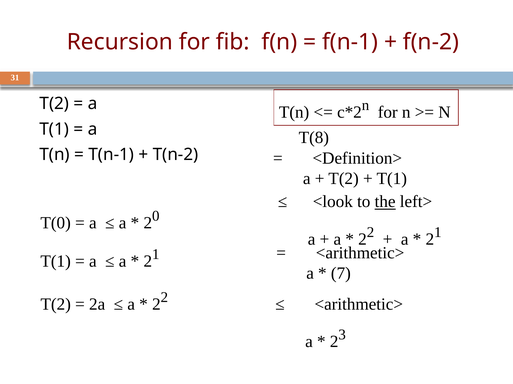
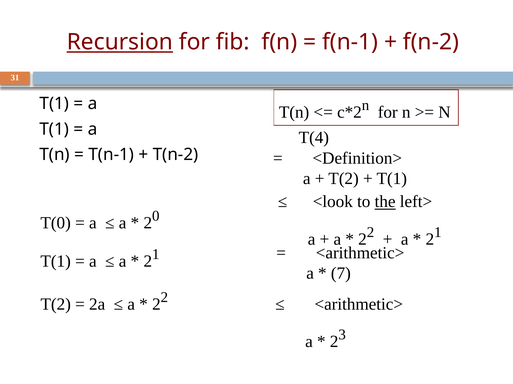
Recursion underline: none -> present
T(2 at (54, 104): T(2 -> T(1
T(8: T(8 -> T(4
